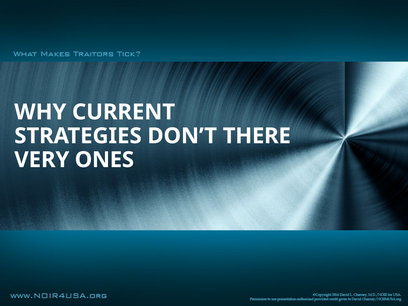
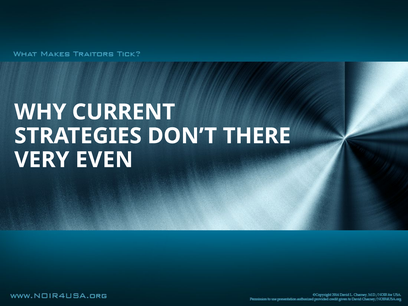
ONES: ONES -> EVEN
